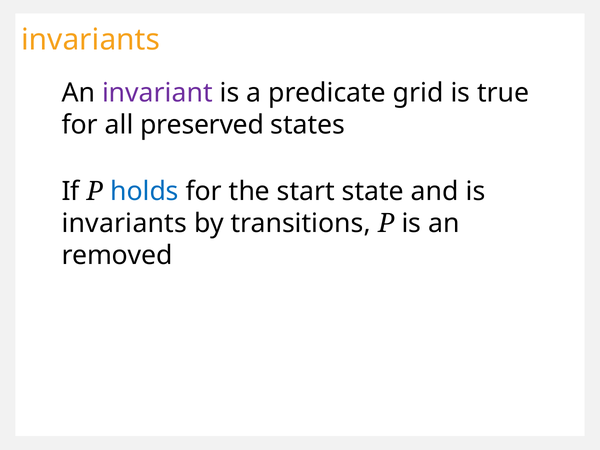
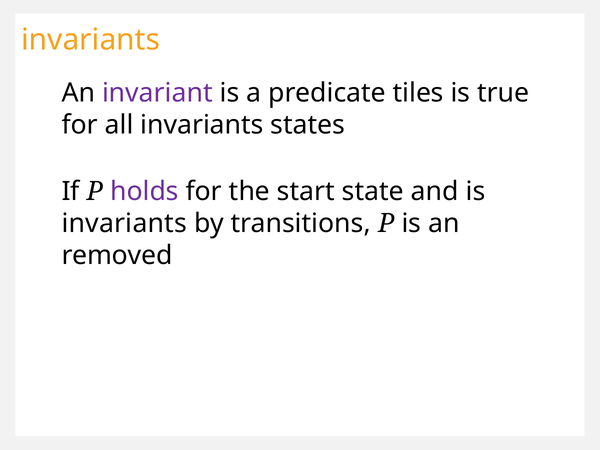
grid: grid -> tiles
all preserved: preserved -> invariants
holds colour: blue -> purple
